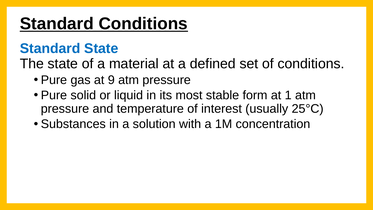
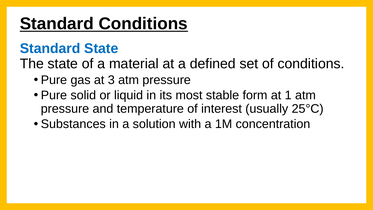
9: 9 -> 3
